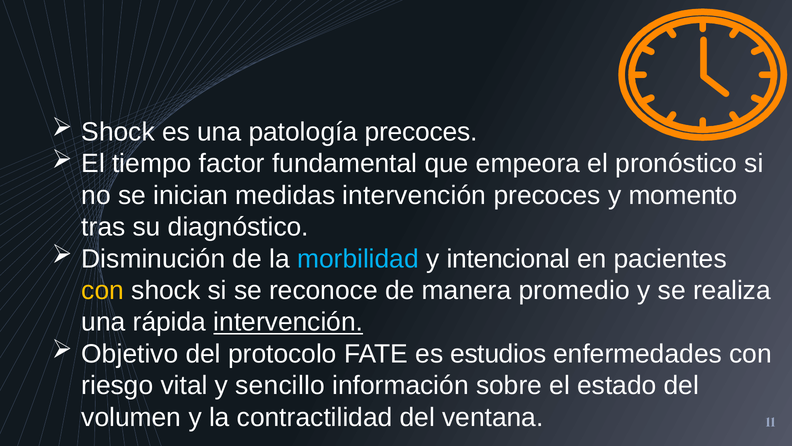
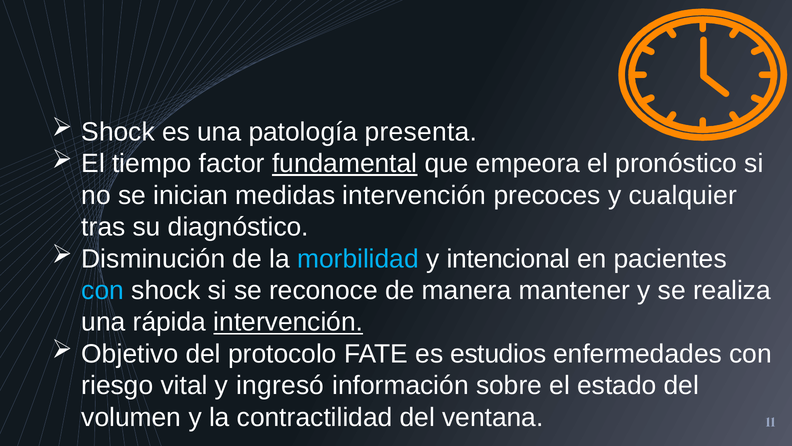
patología precoces: precoces -> presenta
fundamental underline: none -> present
momento: momento -> cualquier
con at (103, 290) colour: yellow -> light blue
promedio: promedio -> mantener
sencillo: sencillo -> ingresó
